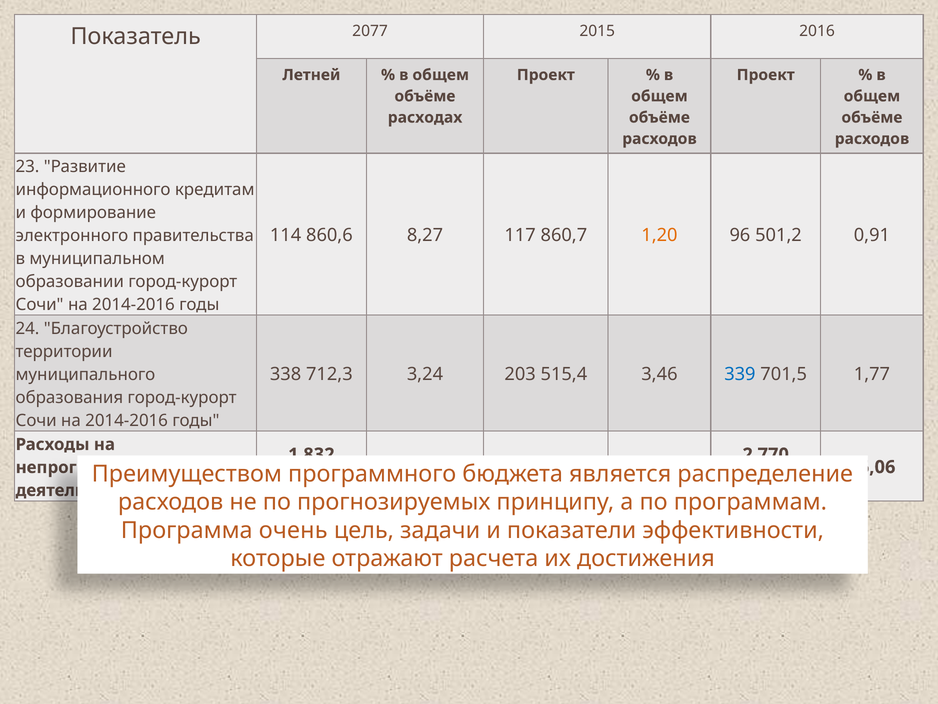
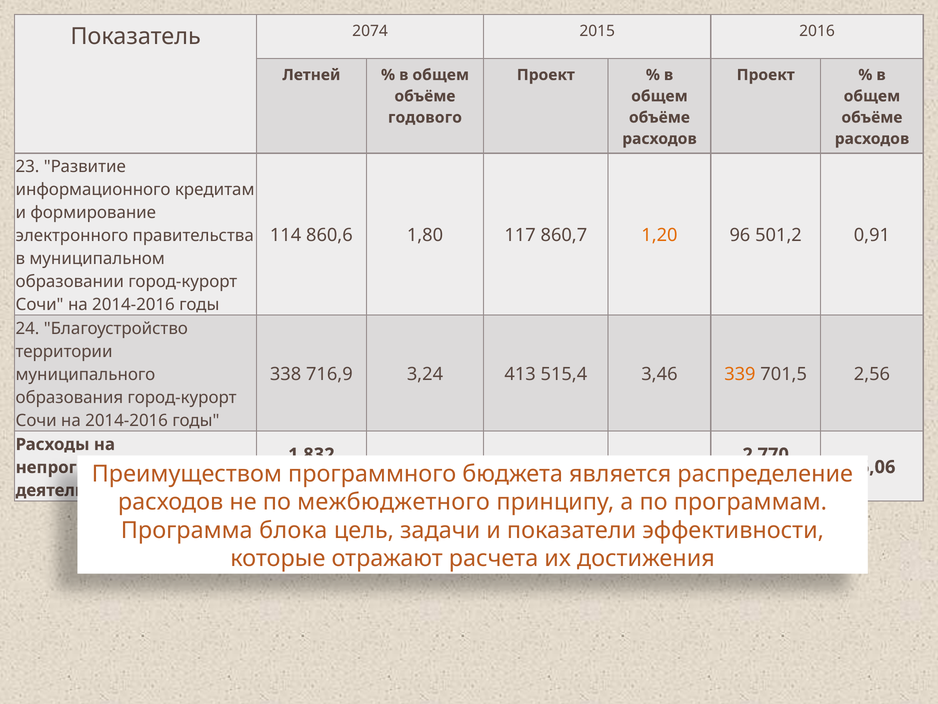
2077: 2077 -> 2074
расходах: расходах -> годового
8,27: 8,27 -> 1,80
712,3: 712,3 -> 716,9
203: 203 -> 413
339 colour: blue -> orange
1,77: 1,77 -> 2,56
прогнозируемых: прогнозируемых -> межбюджетного
очень: очень -> блока
